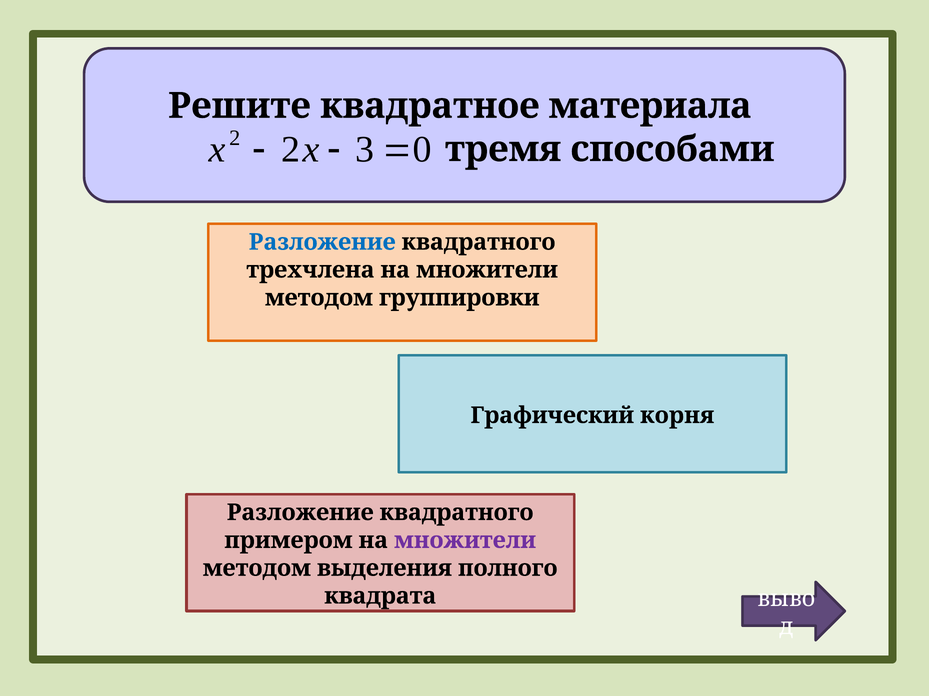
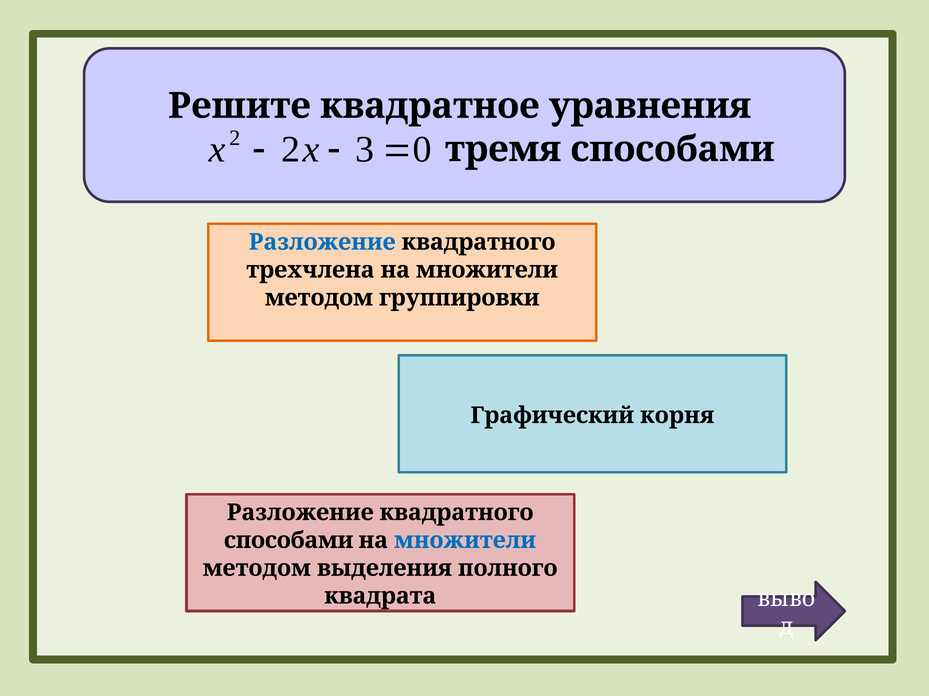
материала: материала -> уравнения
примером at (288, 541): примером -> способами
множители at (465, 541) colour: purple -> blue
